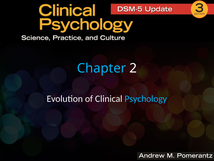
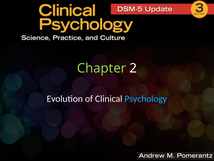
Chapter colour: light blue -> light green
